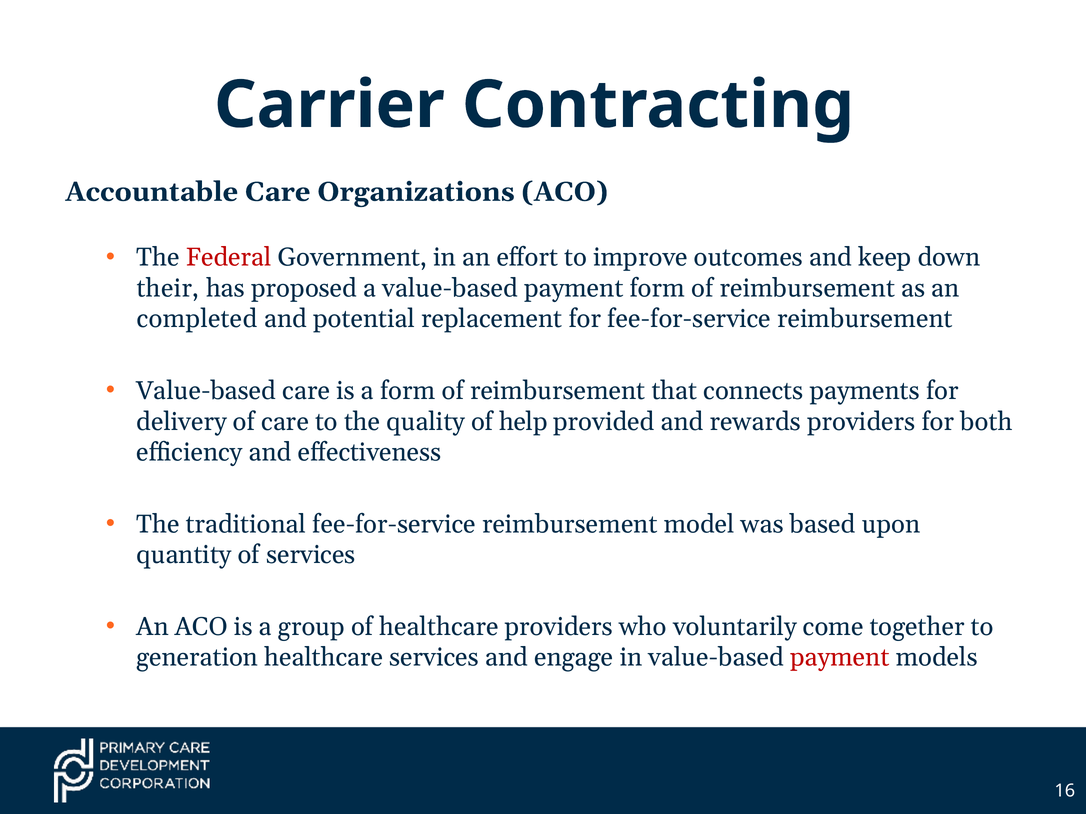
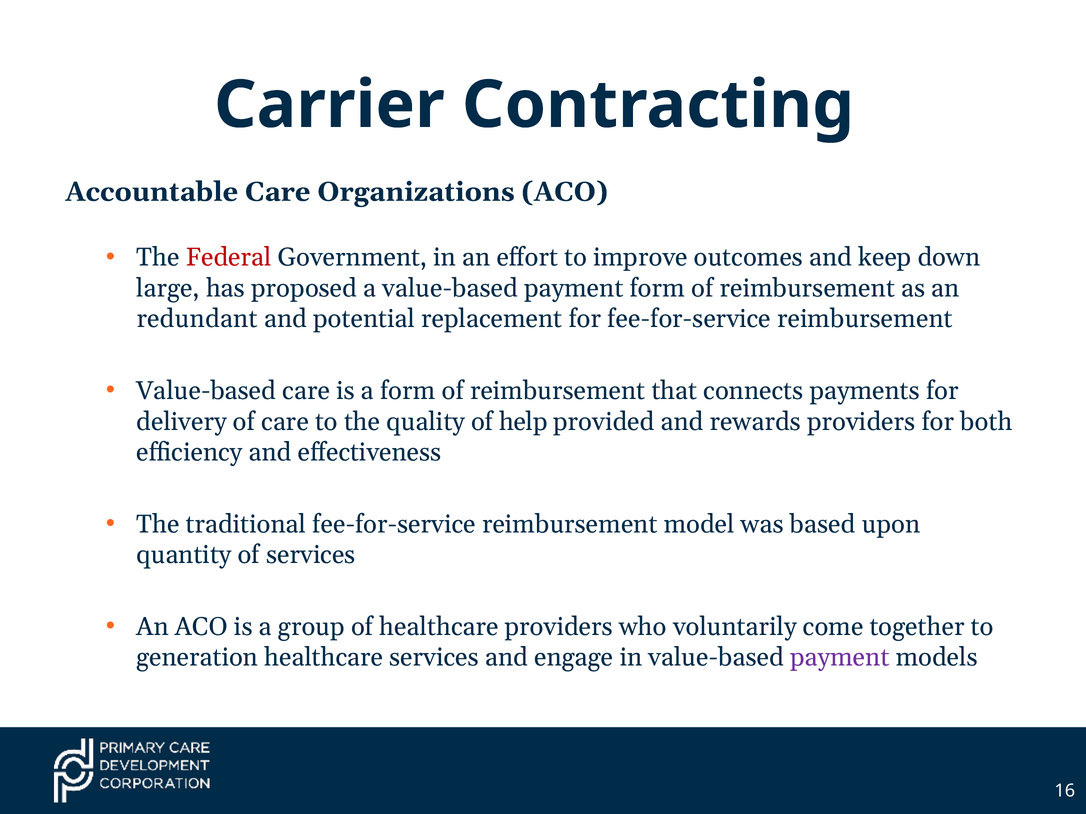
their: their -> large
completed: completed -> redundant
payment at (840, 658) colour: red -> purple
